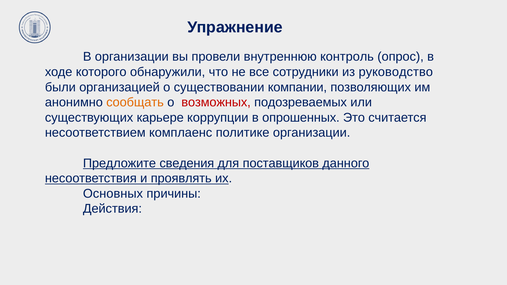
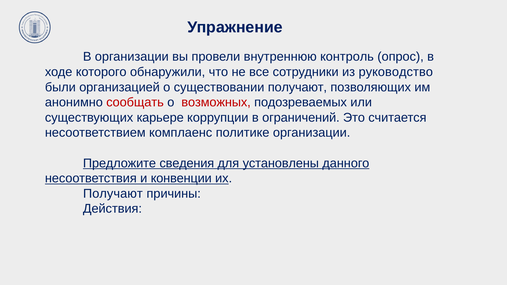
существовании компании: компании -> получают
сообщать colour: orange -> red
опрошенных: опрошенных -> ограничений
поставщиков: поставщиков -> установлены
проявлять: проявлять -> конвенции
Основных at (113, 194): Основных -> Получают
